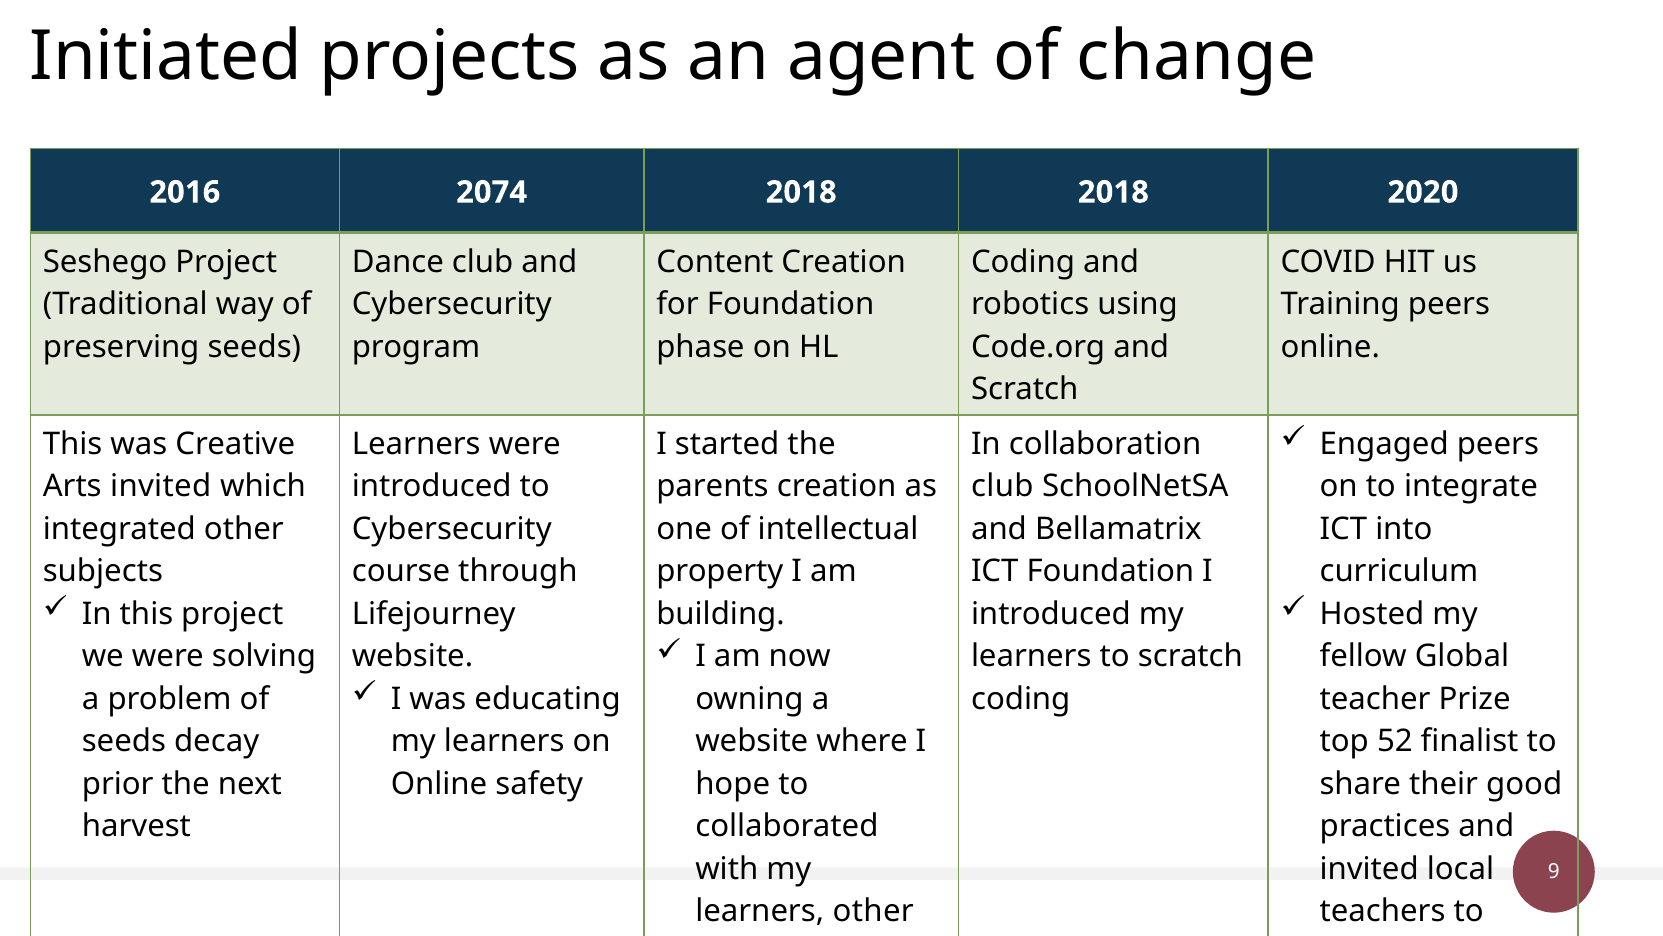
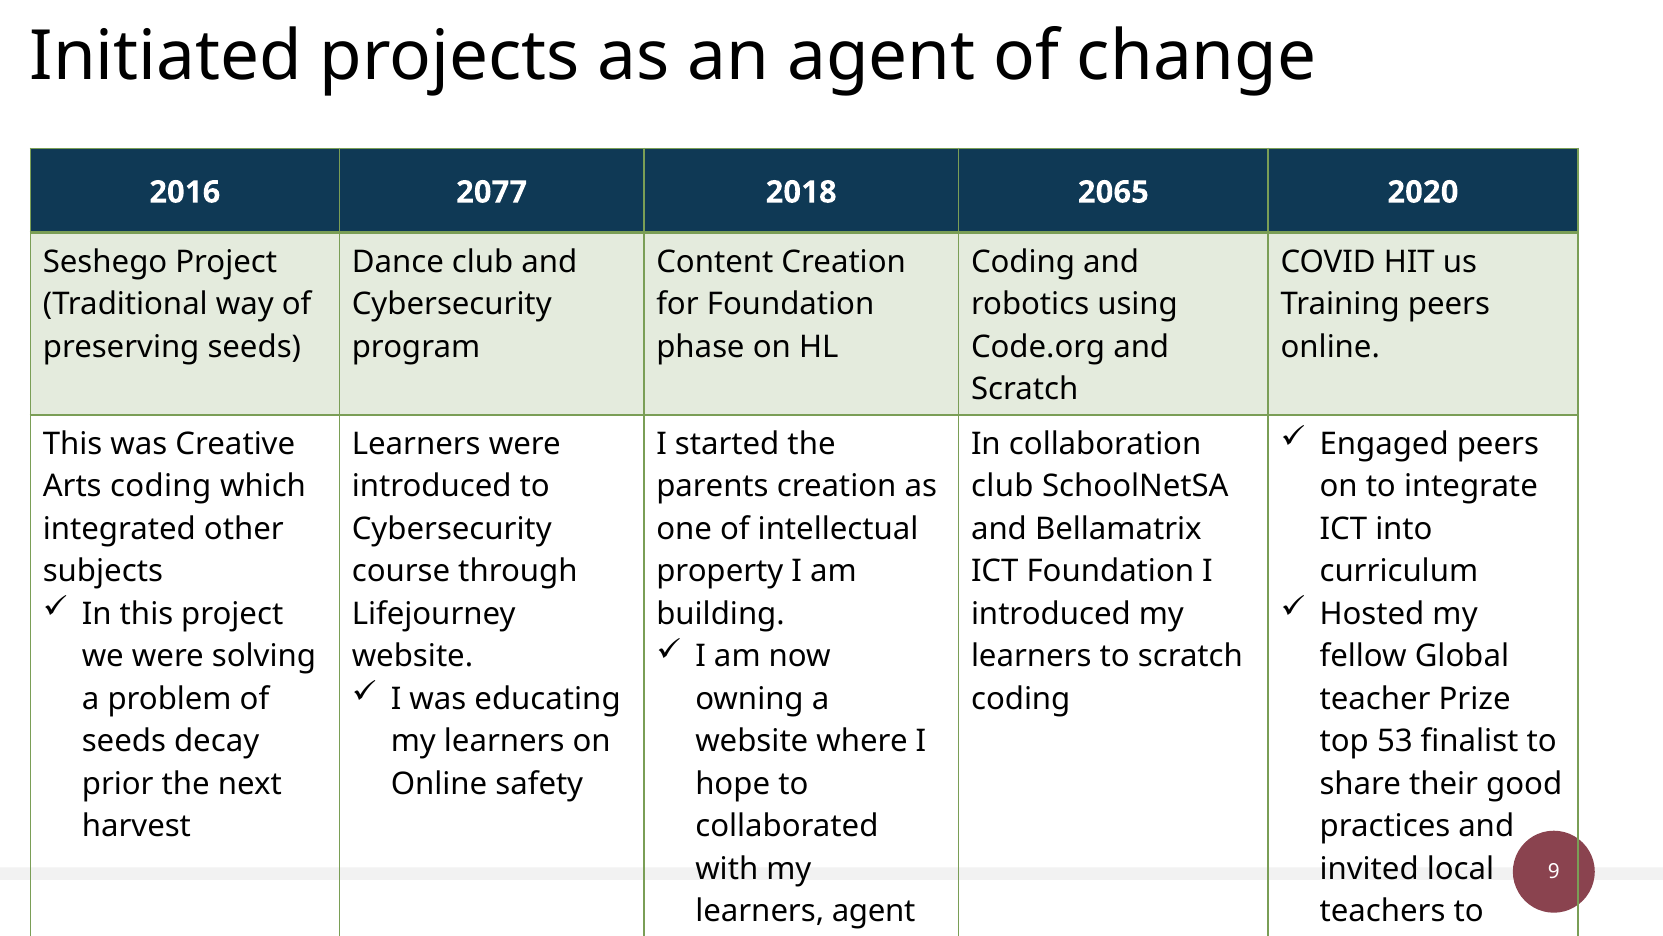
2074: 2074 -> 2077
2018 2018: 2018 -> 2065
Arts invited: invited -> coding
52: 52 -> 53
learners other: other -> agent
